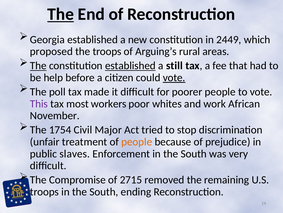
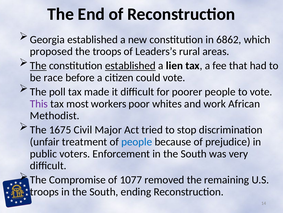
The at (61, 14) underline: present -> none
2449: 2449 -> 6862
Arguing’s: Arguing’s -> Leaders’s
still: still -> lien
help: help -> race
vote at (174, 77) underline: present -> none
November: November -> Methodist
1754: 1754 -> 1675
people at (137, 141) colour: orange -> blue
slaves: slaves -> voters
2715: 2715 -> 1077
